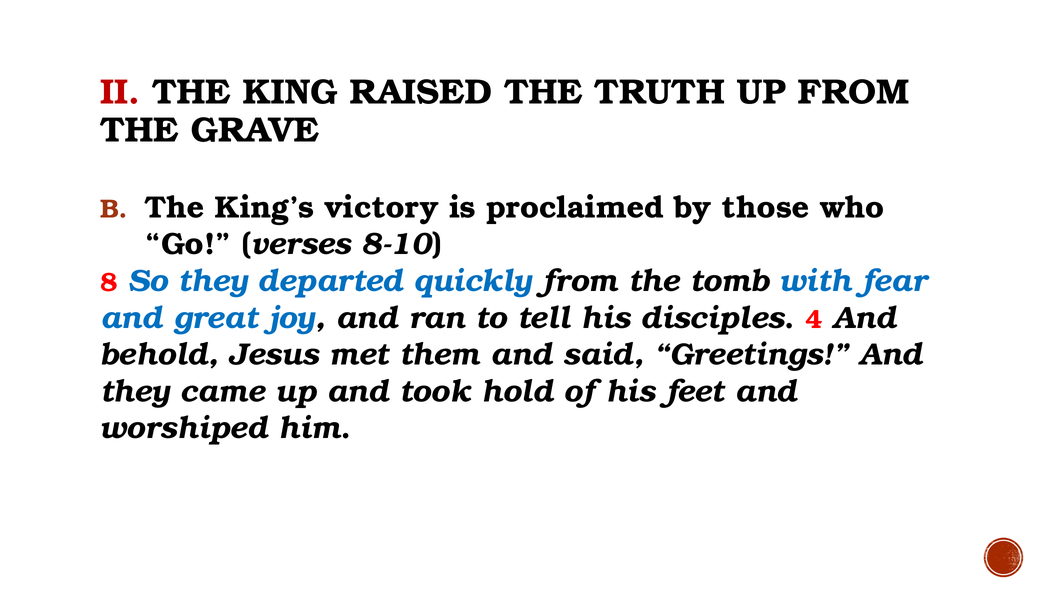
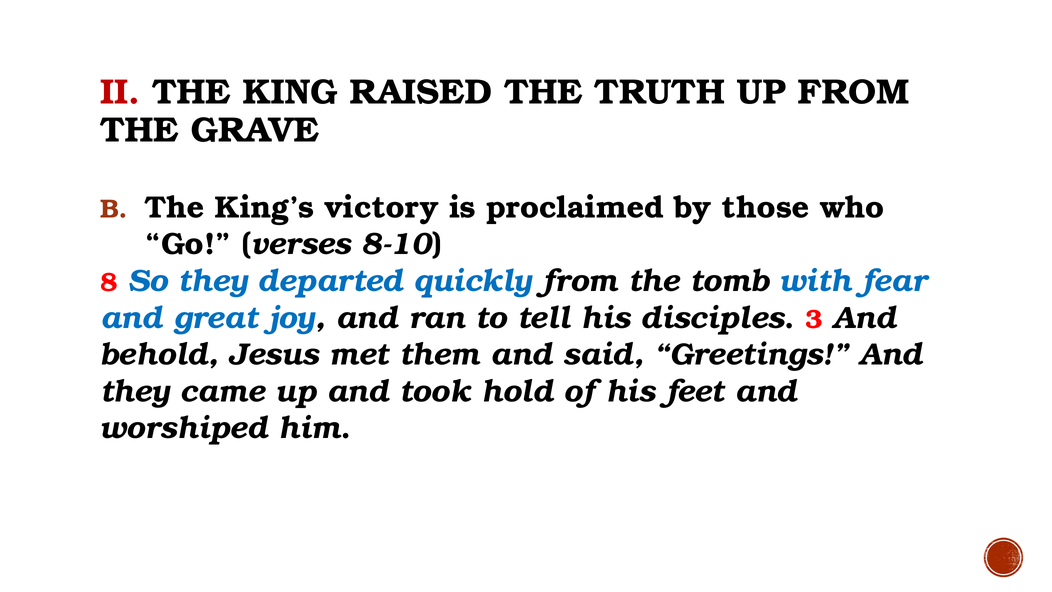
4: 4 -> 3
